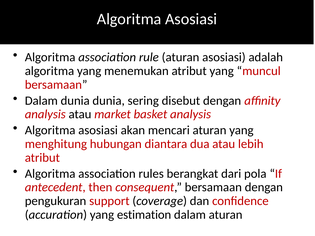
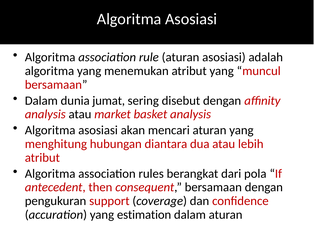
dunia dunia: dunia -> jumat
